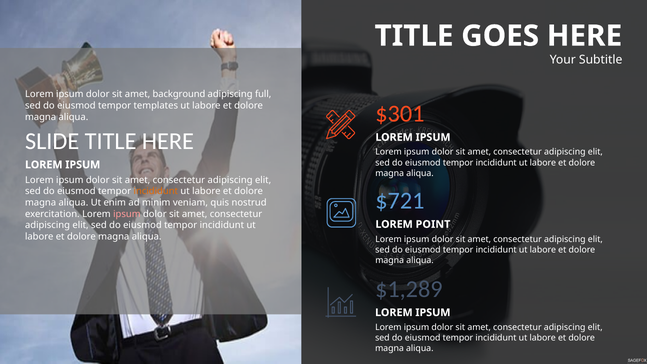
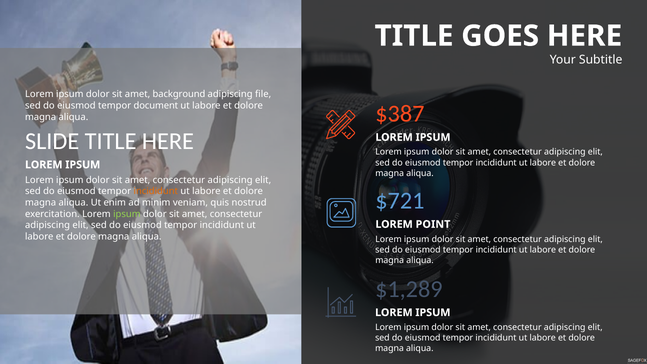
full: full -> file
templates: templates -> document
$301: $301 -> $387
ipsum at (127, 214) colour: pink -> light green
